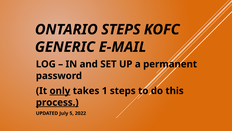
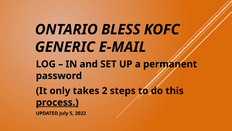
ONTARIO STEPS: STEPS -> BLESS
only underline: present -> none
1: 1 -> 2
